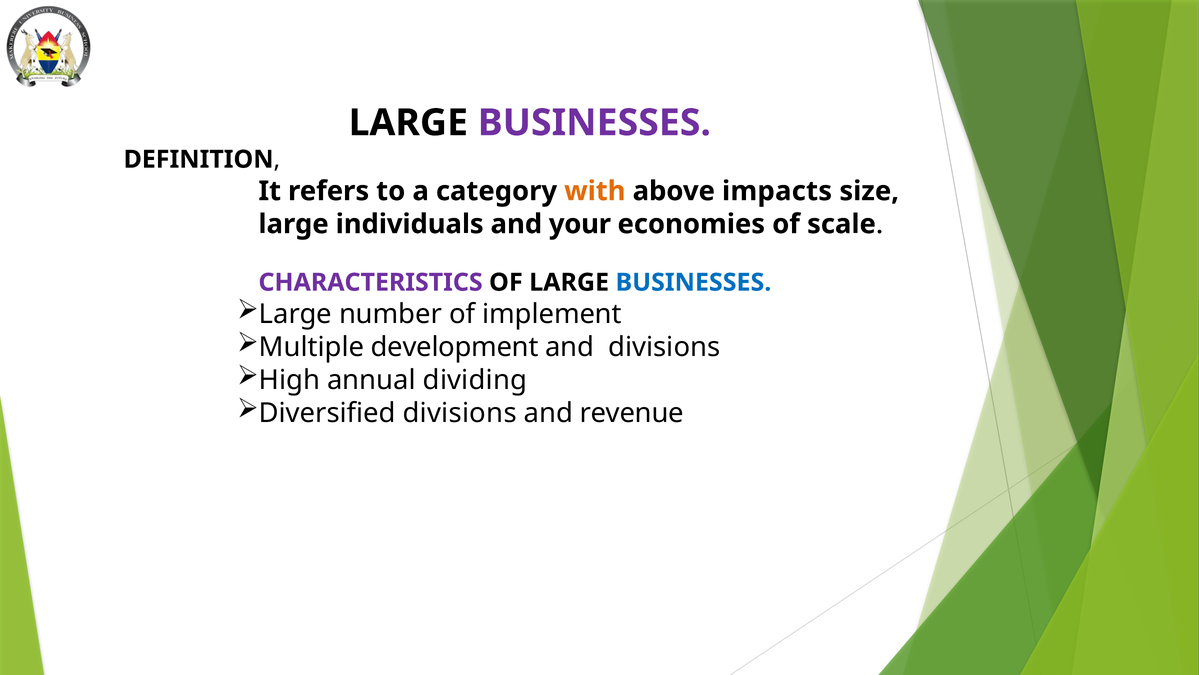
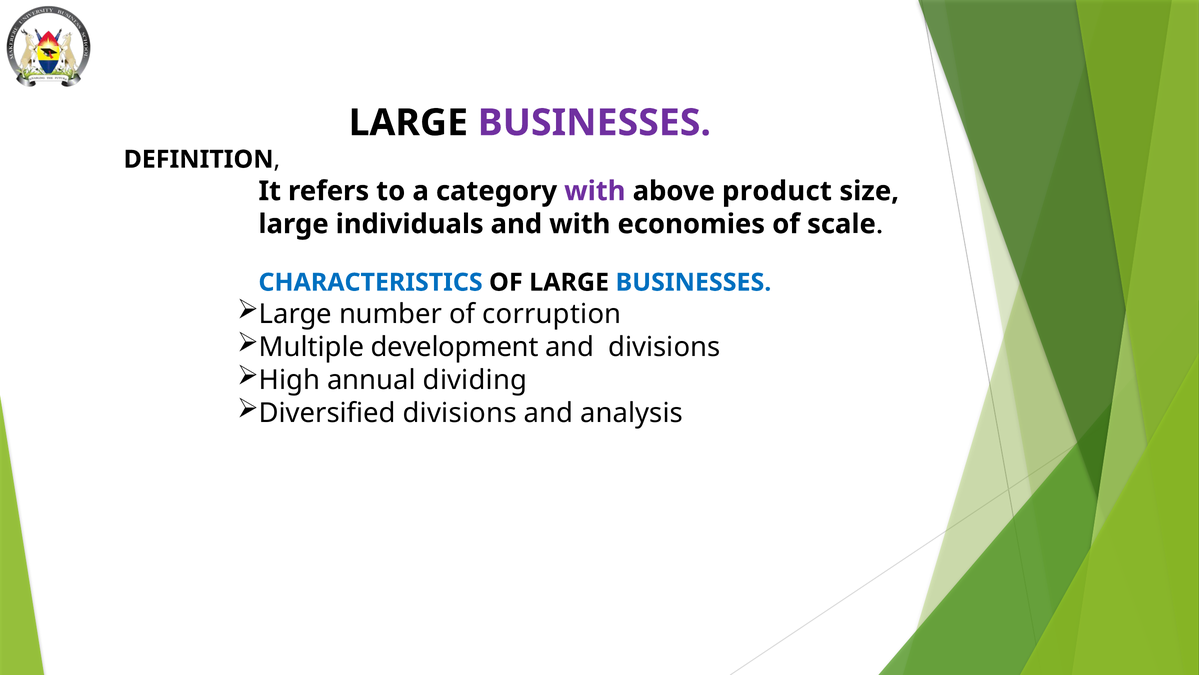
with at (595, 191) colour: orange -> purple
impacts: impacts -> product
and your: your -> with
CHARACTERISTICS colour: purple -> blue
implement: implement -> corruption
revenue: revenue -> analysis
